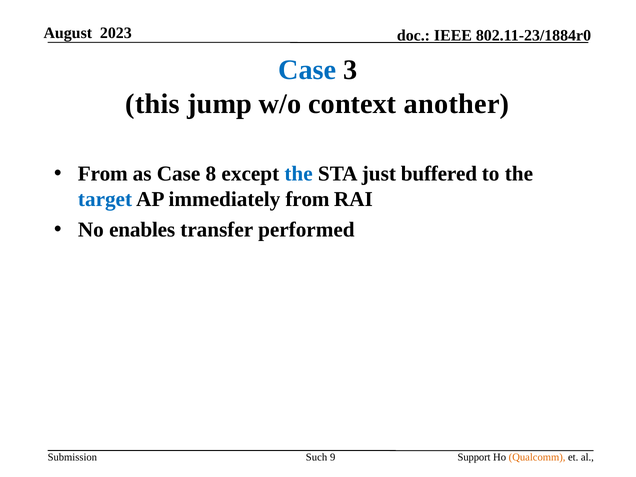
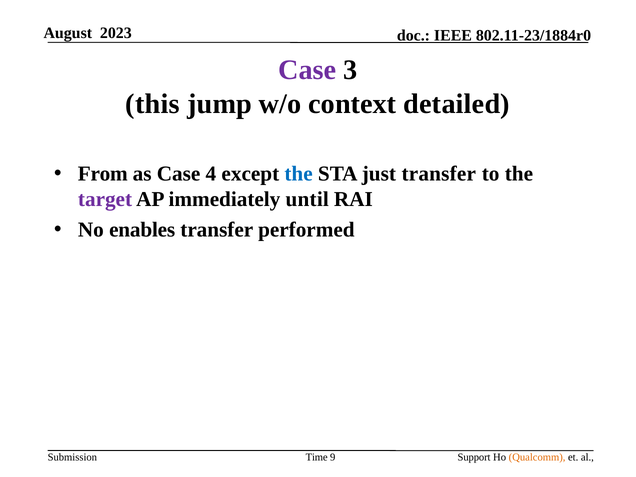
Case at (307, 70) colour: blue -> purple
another: another -> detailed
8: 8 -> 4
just buffered: buffered -> transfer
target colour: blue -> purple
immediately from: from -> until
Such: Such -> Time
